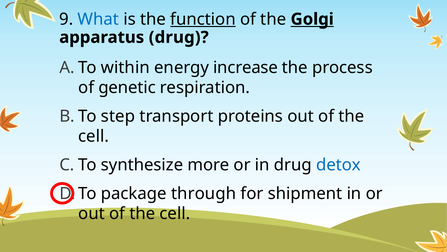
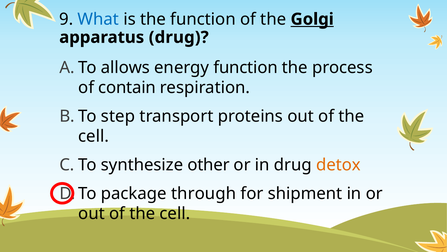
function at (203, 19) underline: present -> none
within: within -> allows
energy increase: increase -> function
genetic: genetic -> contain
more: more -> other
detox colour: blue -> orange
